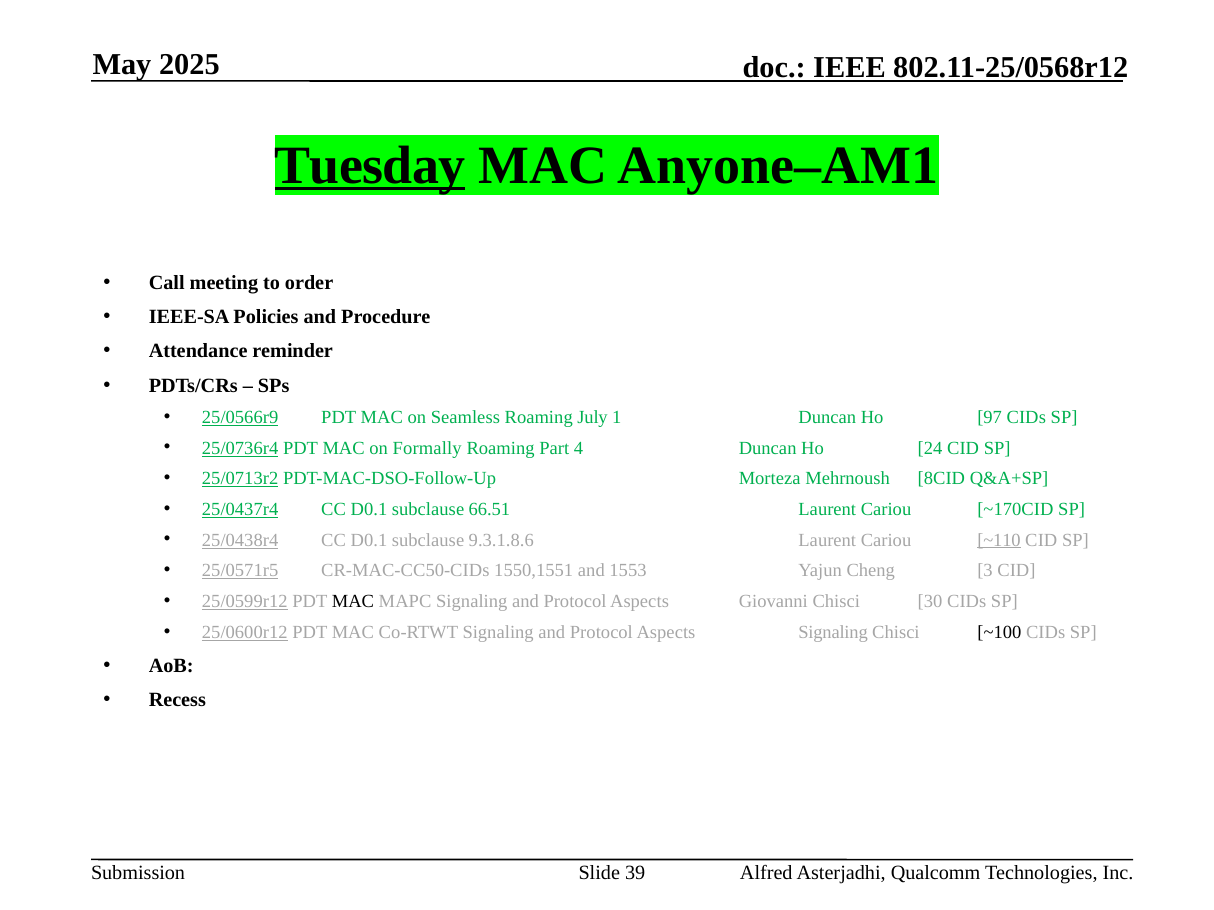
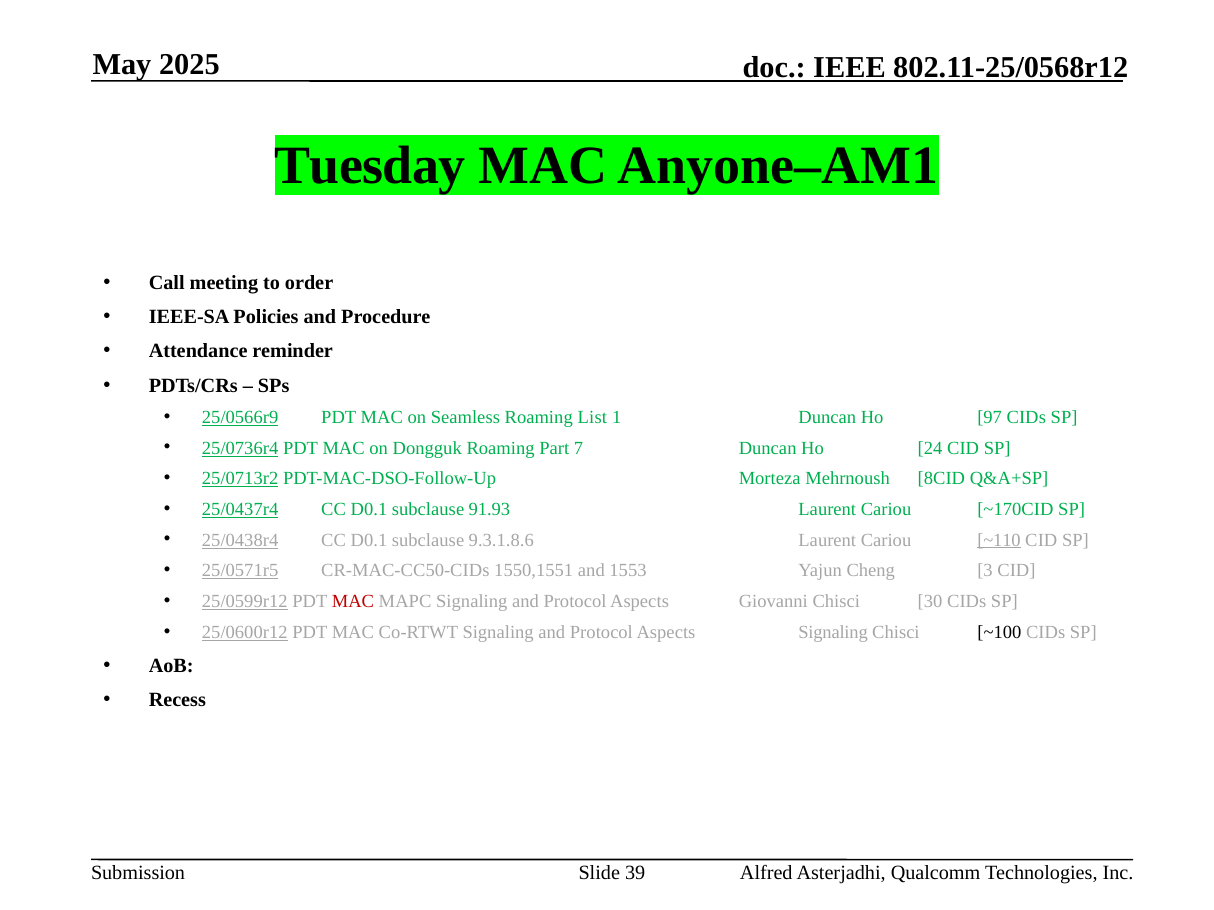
Tuesday underline: present -> none
July: July -> List
Formally: Formally -> Dongguk
4: 4 -> 7
66.51: 66.51 -> 91.93
MAC at (353, 602) colour: black -> red
